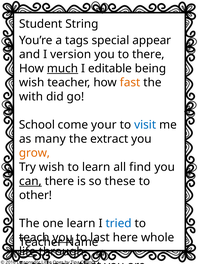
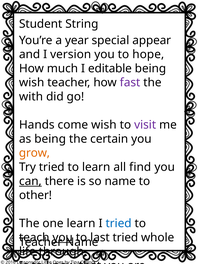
tags: tags -> year
to there: there -> hope
much underline: present -> none
fast colour: orange -> purple
School: School -> Hands
come your: your -> wish
visit colour: blue -> purple
as many: many -> being
extract: extract -> certain
Try wish: wish -> tried
so these: these -> name
last here: here -> tried
life underline: present -> none
